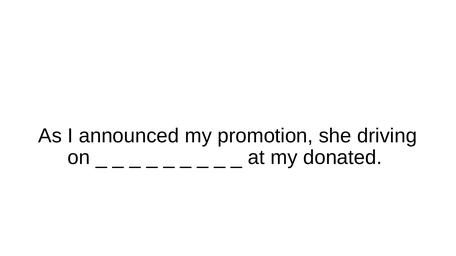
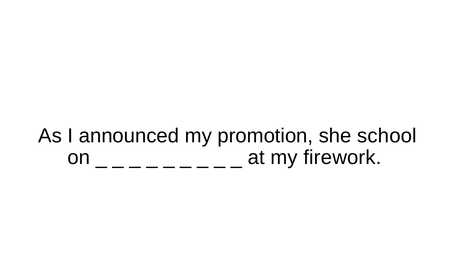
driving: driving -> school
donated: donated -> firework
